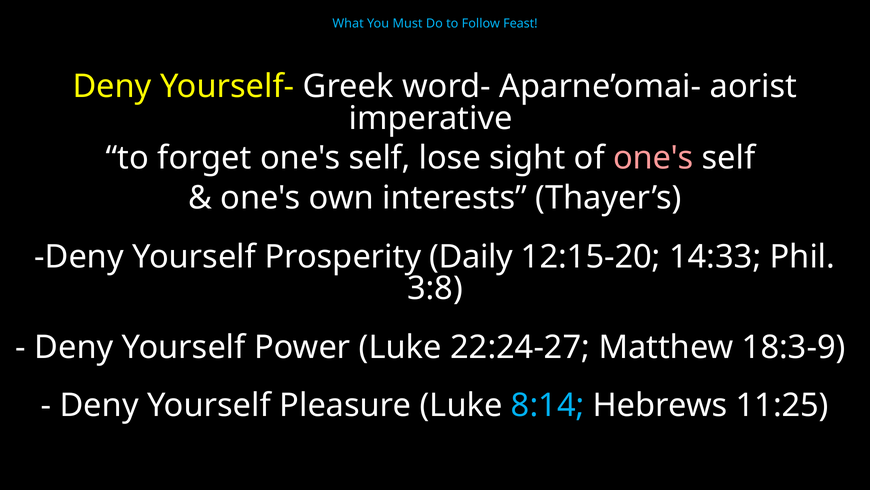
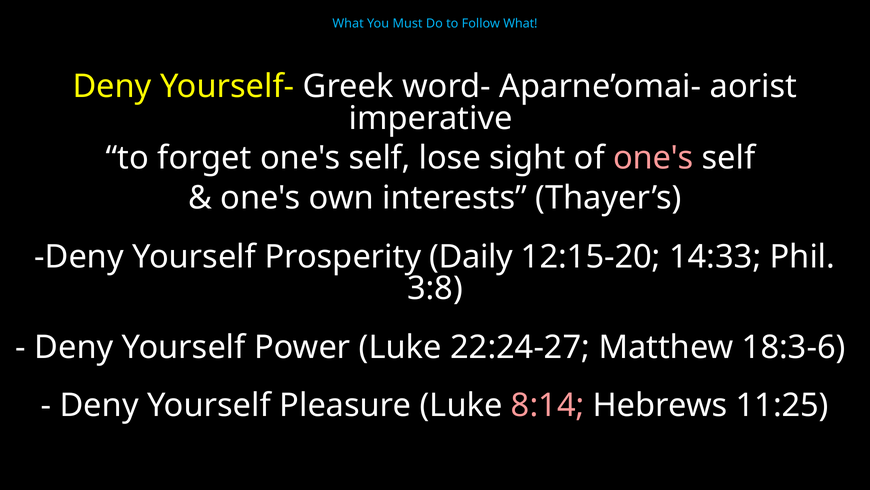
Follow Feast: Feast -> What
18:3-9: 18:3-9 -> 18:3-6
8:14 colour: light blue -> pink
